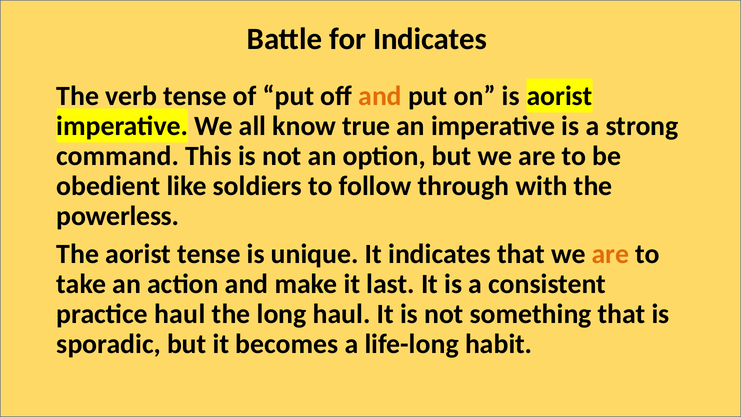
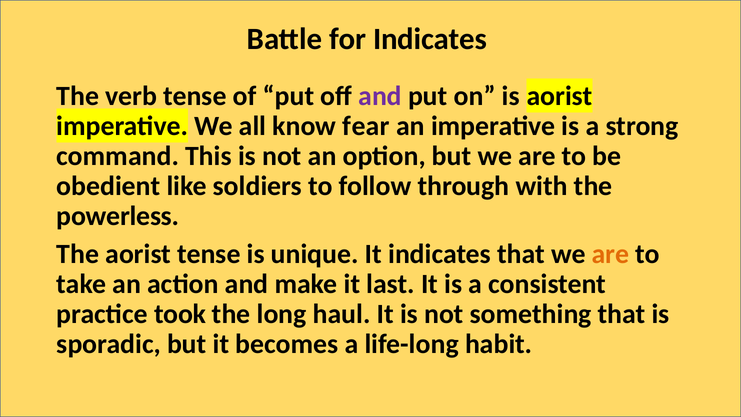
and at (380, 96) colour: orange -> purple
true: true -> fear
practice haul: haul -> took
